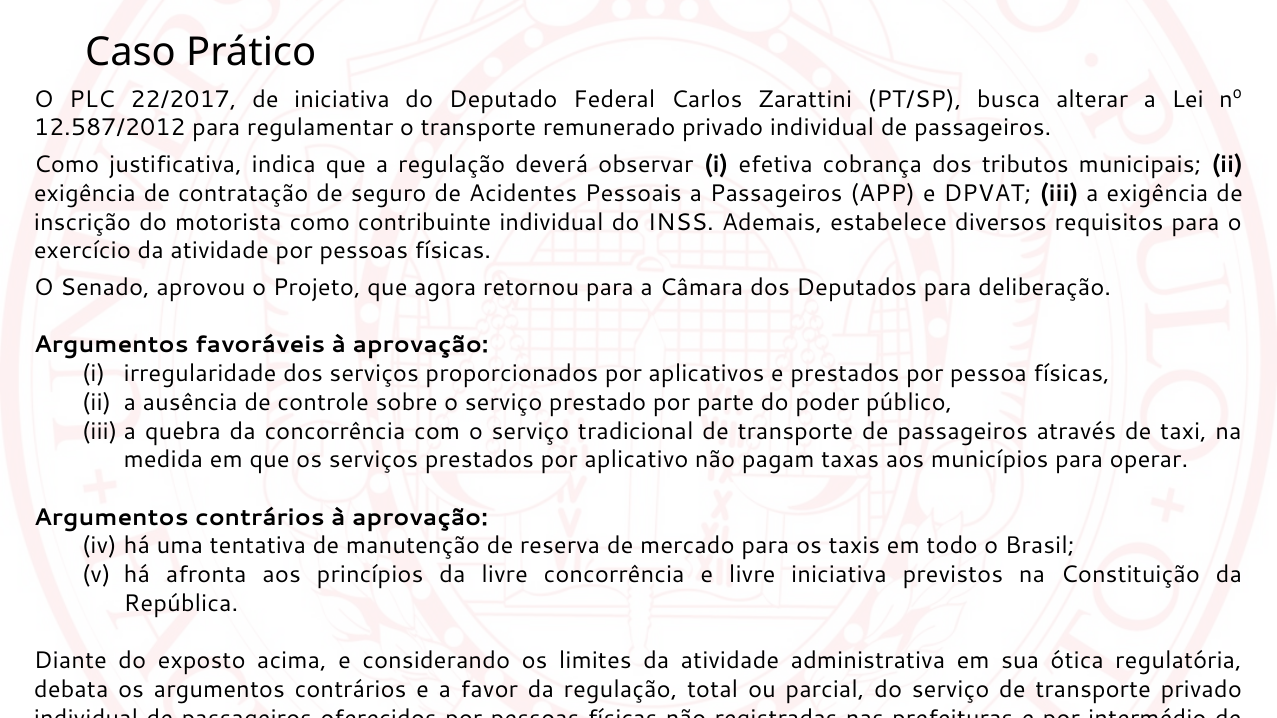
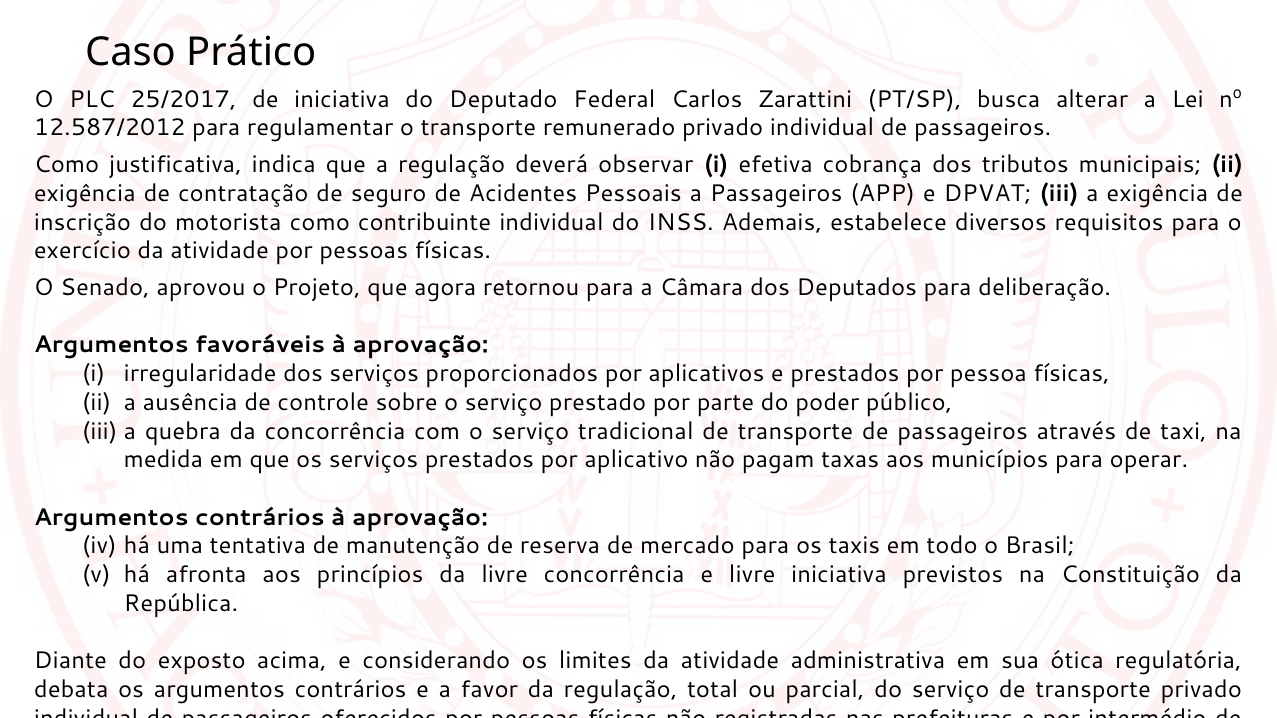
22/2017: 22/2017 -> 25/2017
